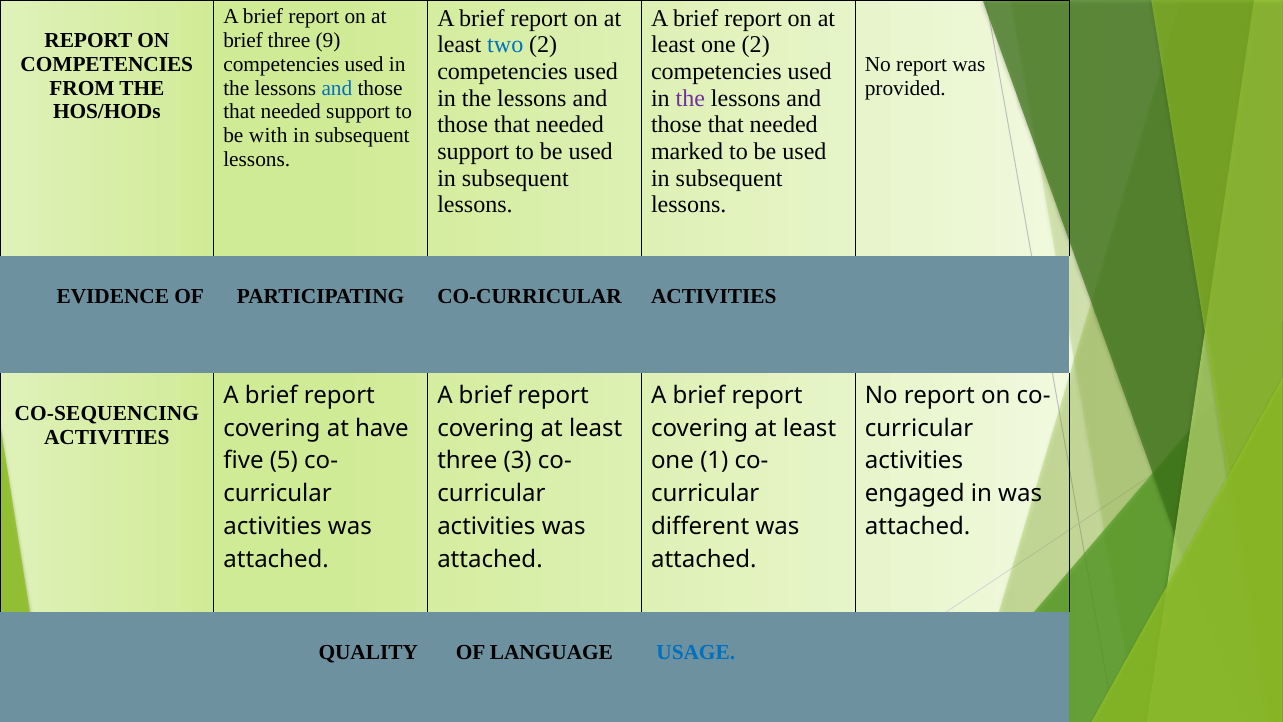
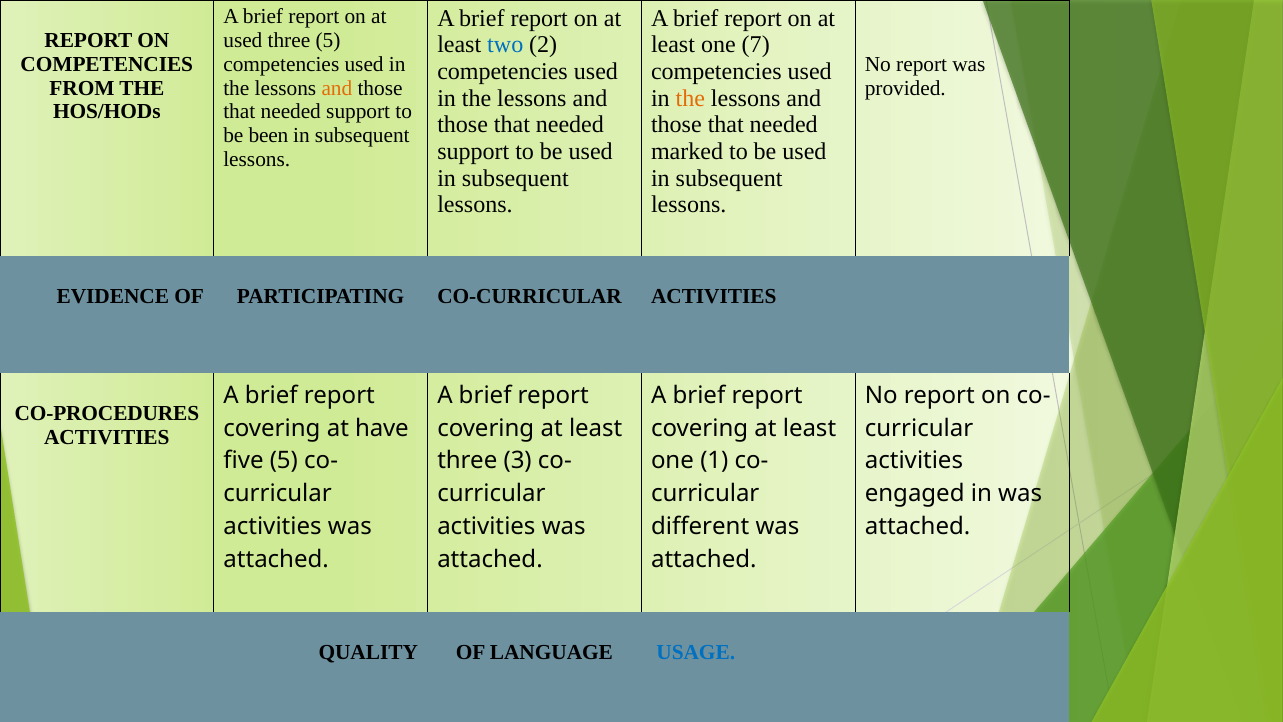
brief at (243, 41): brief -> used
three 9: 9 -> 5
one 2: 2 -> 7
and at (337, 88) colour: blue -> orange
the at (690, 98) colour: purple -> orange
with: with -> been
CO-SEQUENCING: CO-SEQUENCING -> CO-PROCEDURES
